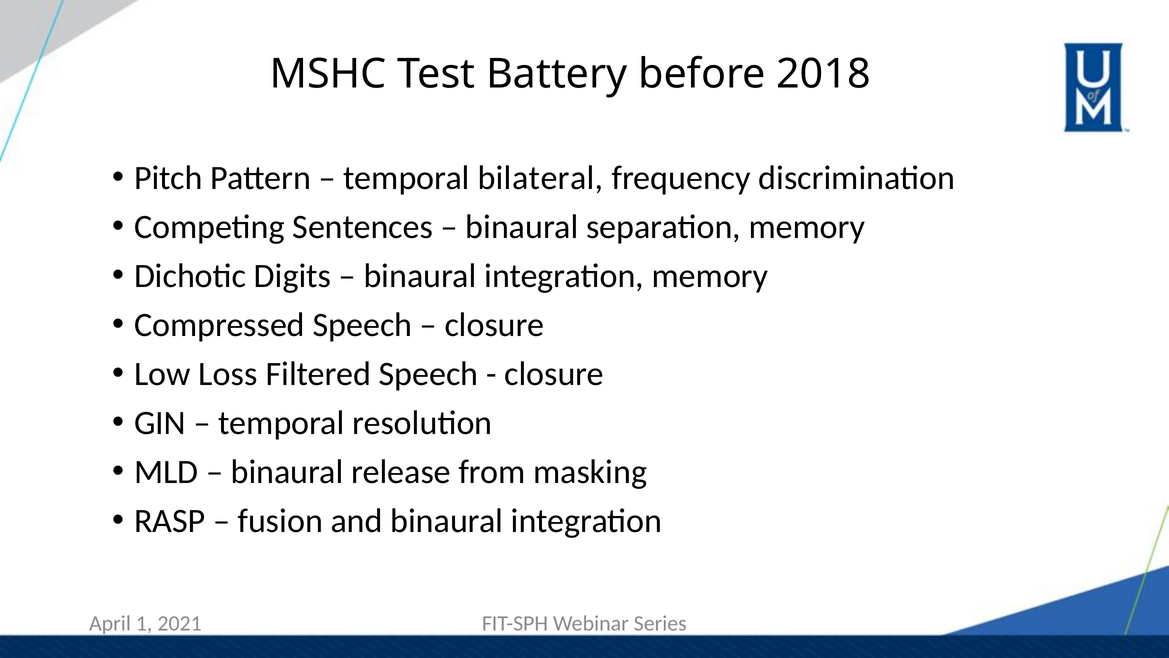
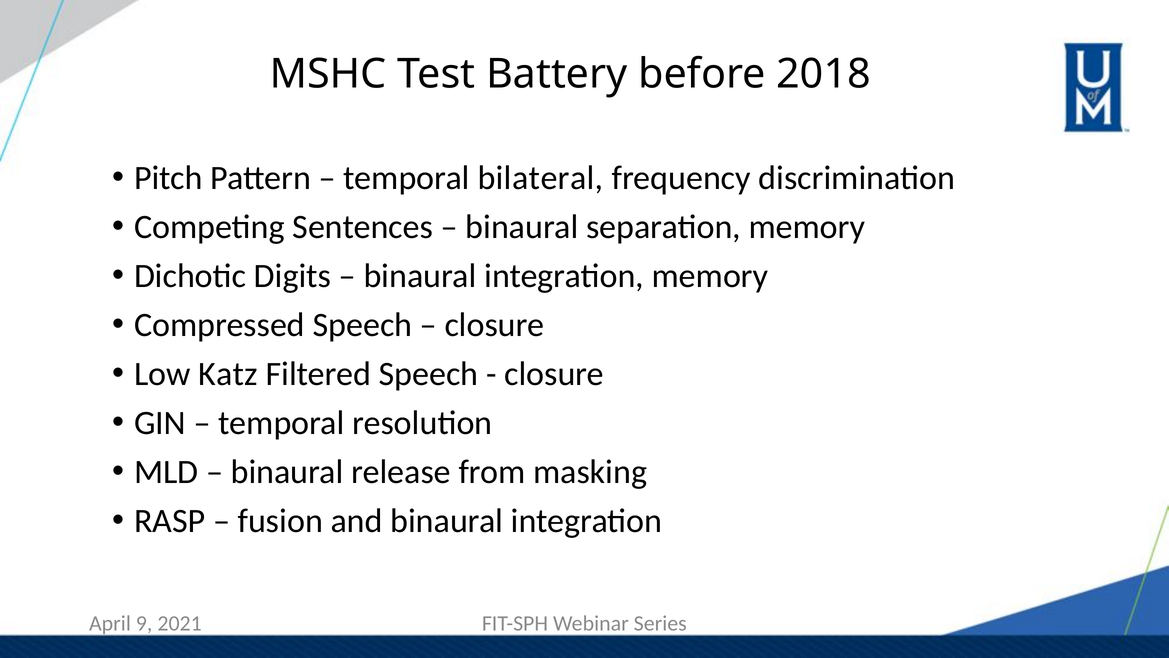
Loss: Loss -> Katz
1: 1 -> 9
